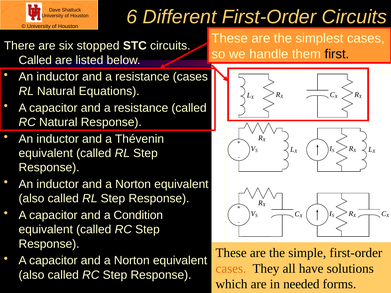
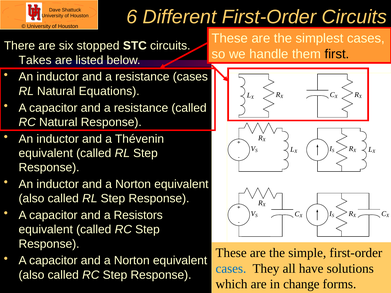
Called at (35, 60): Called -> Takes
Condition: Condition -> Resistors
cases at (231, 269) colour: orange -> blue
needed: needed -> change
